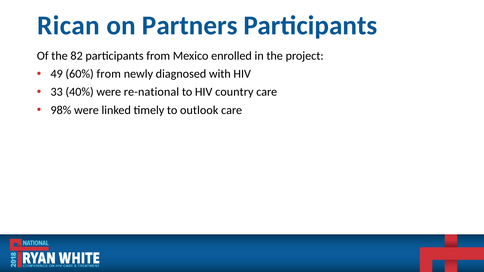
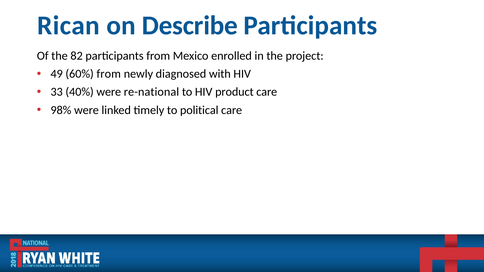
Partners: Partners -> Describe
country: country -> product
outlook: outlook -> political
